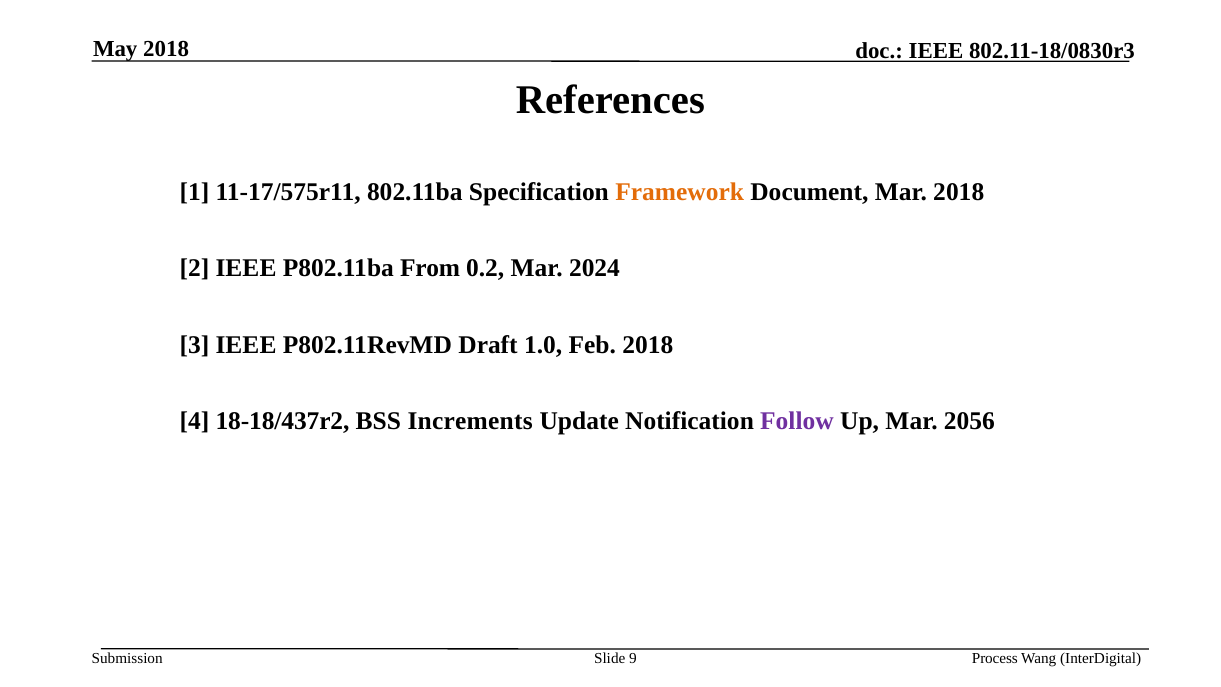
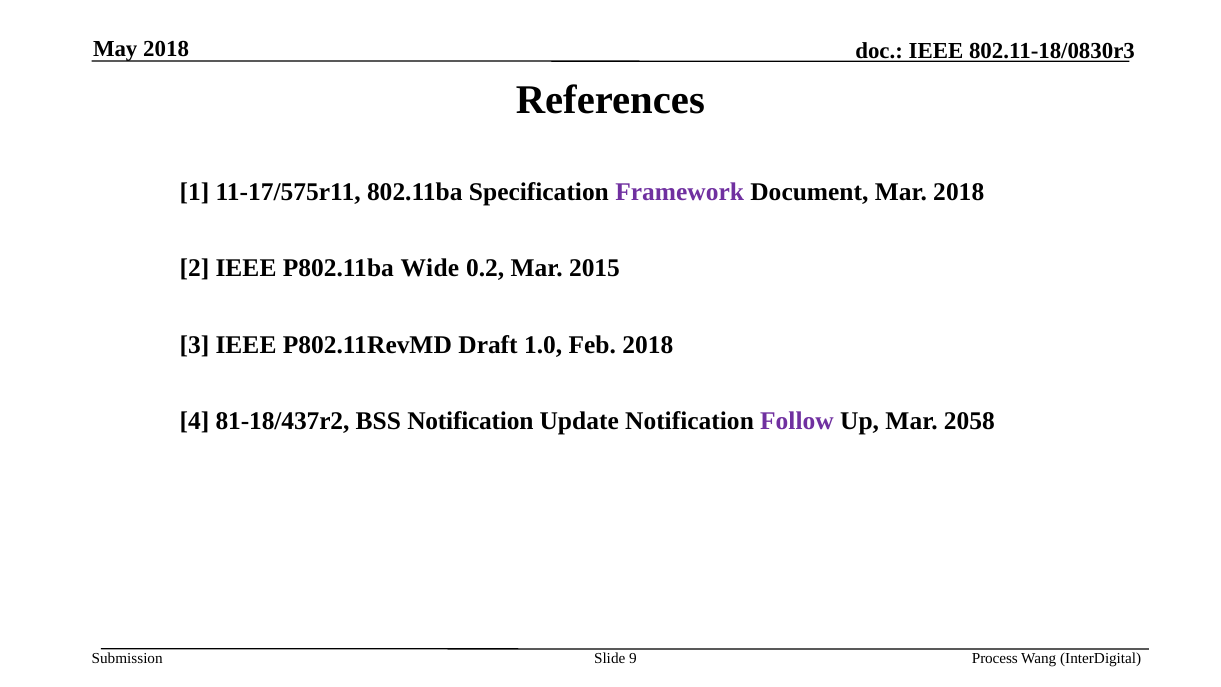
Framework colour: orange -> purple
From: From -> Wide
2024: 2024 -> 2015
18-18/437r2: 18-18/437r2 -> 81-18/437r2
BSS Increments: Increments -> Notification
2056: 2056 -> 2058
